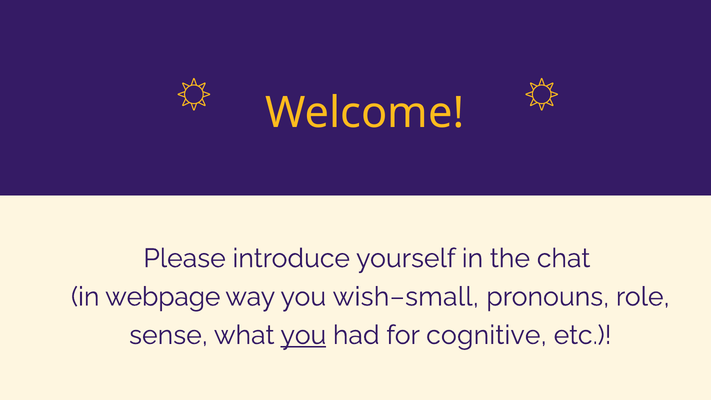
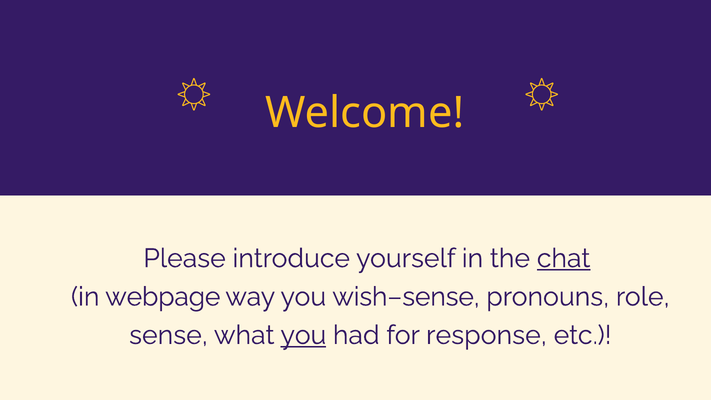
chat underline: none -> present
wish–small: wish–small -> wish–sense
cognitive: cognitive -> response
